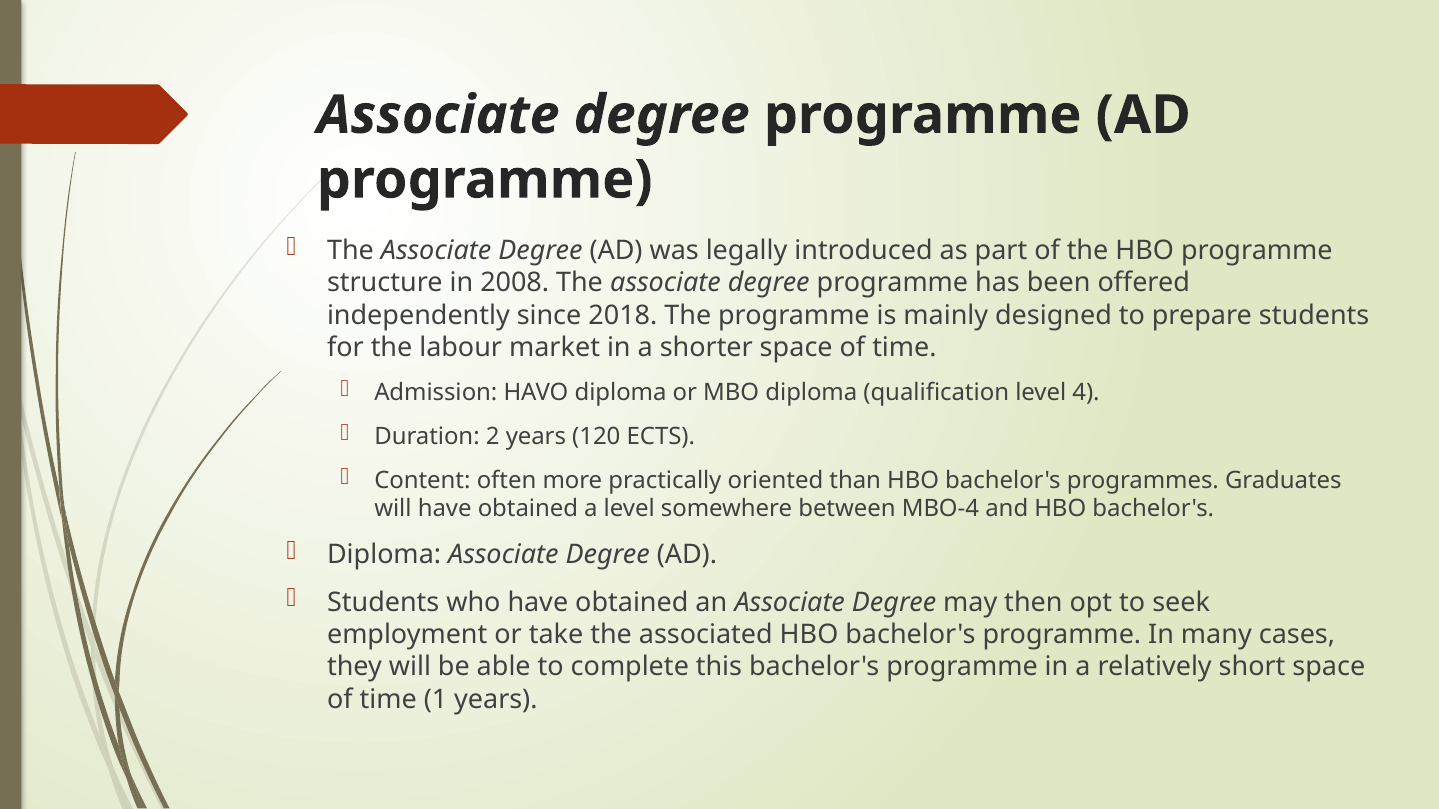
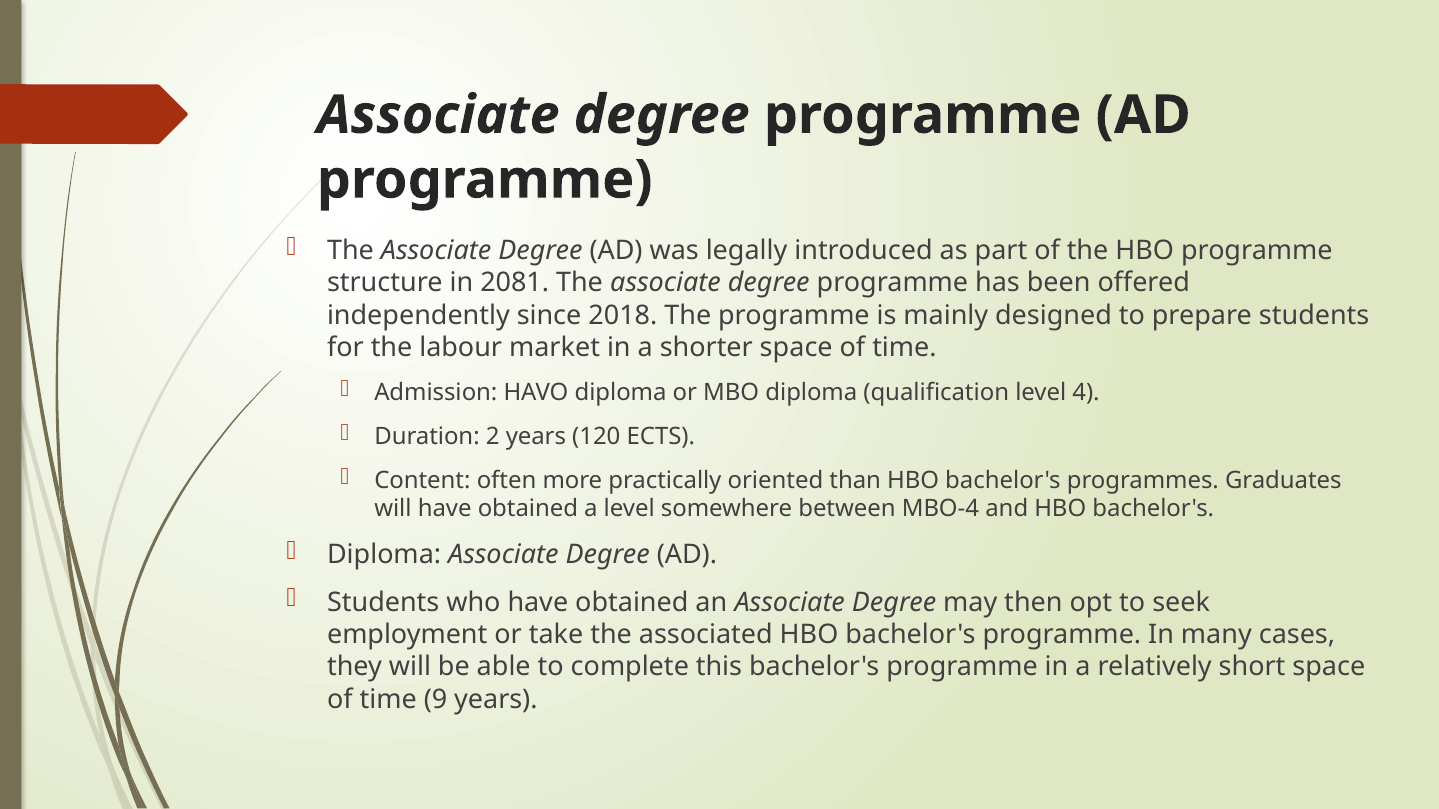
2008: 2008 -> 2081
1: 1 -> 9
